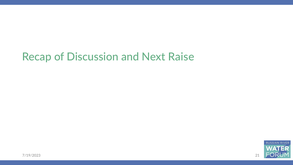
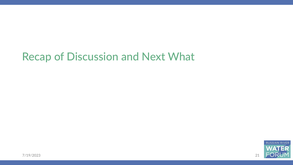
Raise: Raise -> What
